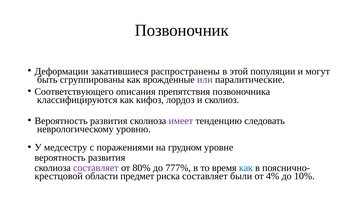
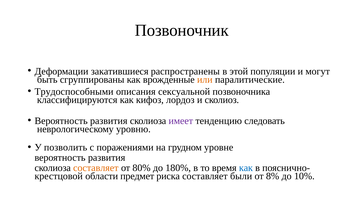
или colour: purple -> orange
Соответствующего: Соответствующего -> Трудоспособными
препятствия: препятствия -> сексуальной
медсестру: медсестру -> позволить
составляет at (96, 168) colour: purple -> orange
777%: 777% -> 180%
4%: 4% -> 8%
